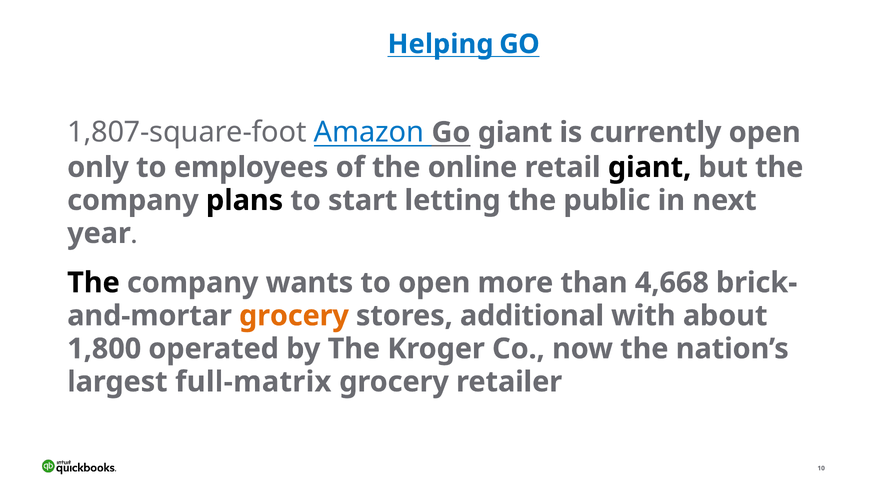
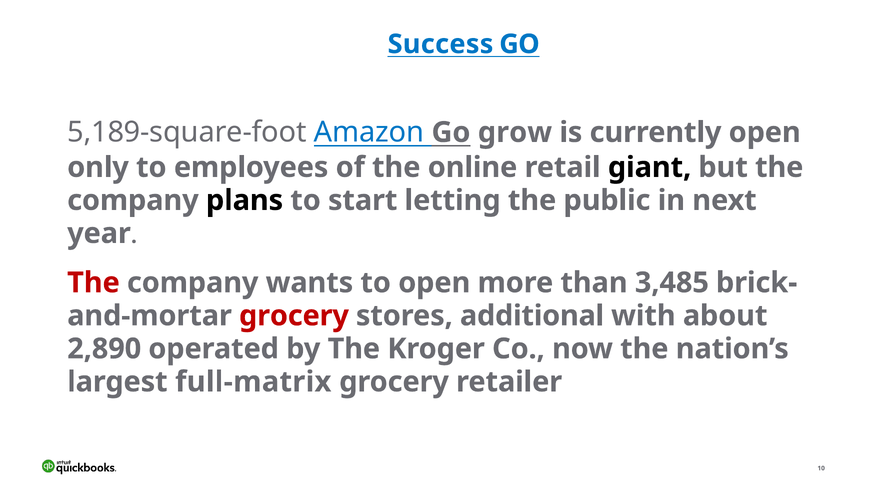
Helping: Helping -> Success
1,807-square-foot: 1,807-square-foot -> 5,189-square-foot
Go giant: giant -> grow
The at (93, 283) colour: black -> red
4,668: 4,668 -> 3,485
grocery at (294, 316) colour: orange -> red
1,800: 1,800 -> 2,890
